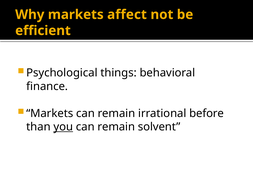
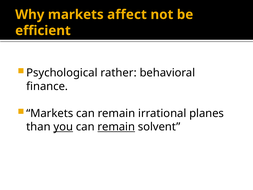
things: things -> rather
before: before -> planes
remain at (116, 127) underline: none -> present
